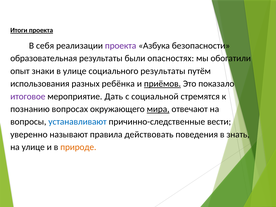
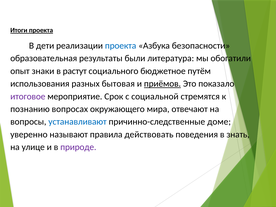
себя: себя -> дети
проекта at (121, 46) colour: purple -> blue
опасностях: опасностях -> литература
в улице: улице -> растут
социального результаты: результаты -> бюджетное
ребёнка: ребёнка -> бытовая
Дать: Дать -> Срок
мира underline: present -> none
вести: вести -> доме
природе colour: orange -> purple
